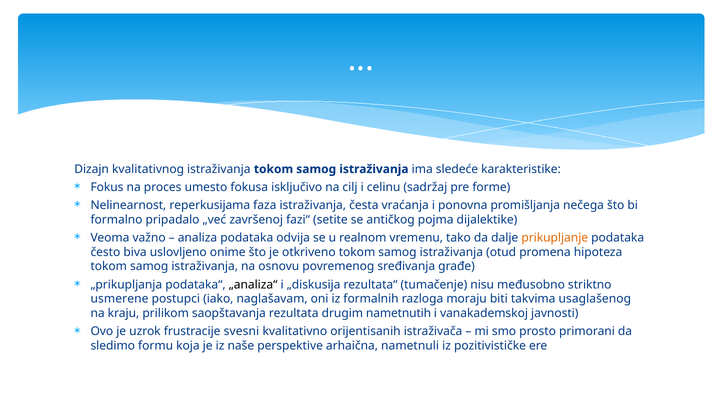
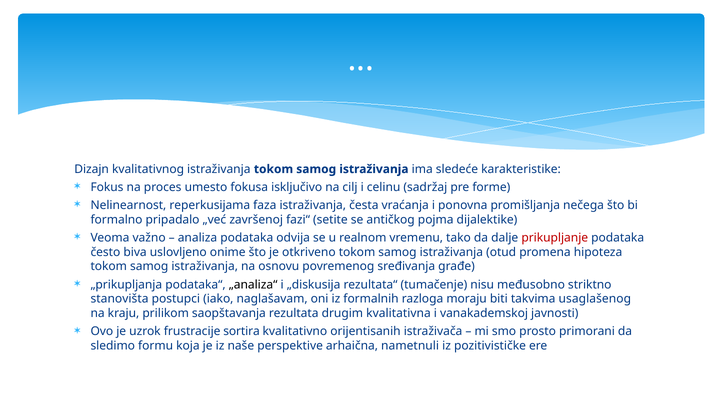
prikupljanje colour: orange -> red
usmerene: usmerene -> stanovišta
nametnutih: nametnutih -> kvalitativna
svesni: svesni -> sortira
